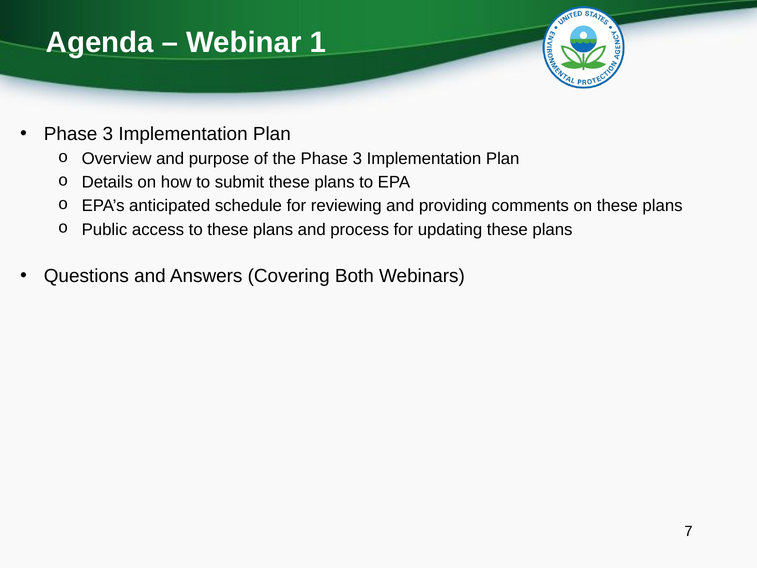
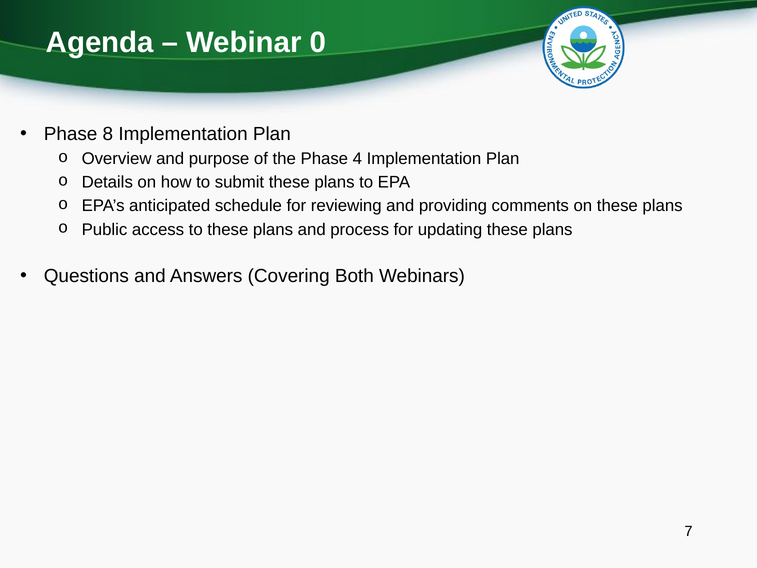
1: 1 -> 0
3 at (108, 134): 3 -> 8
the Phase 3: 3 -> 4
